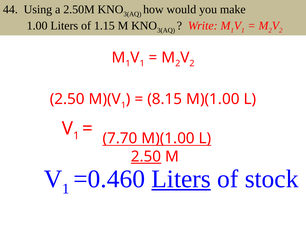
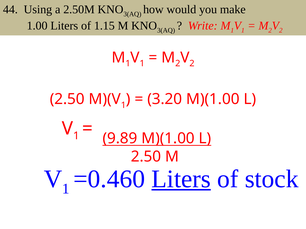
8.15: 8.15 -> 3.20
7.70: 7.70 -> 9.89
2.50 at (146, 157) underline: present -> none
